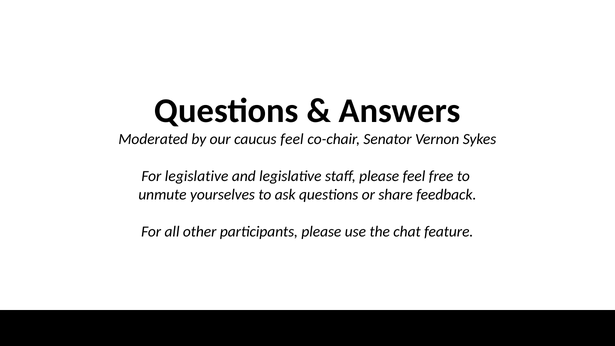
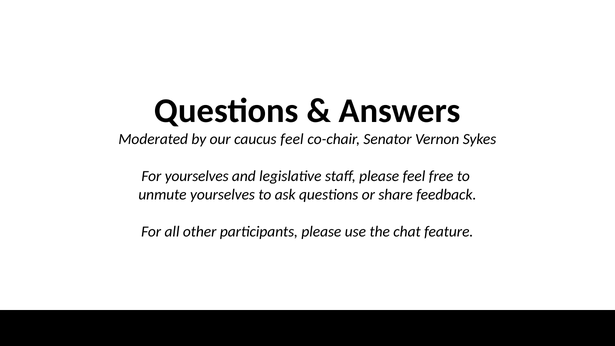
For legislative: legislative -> yourselves
